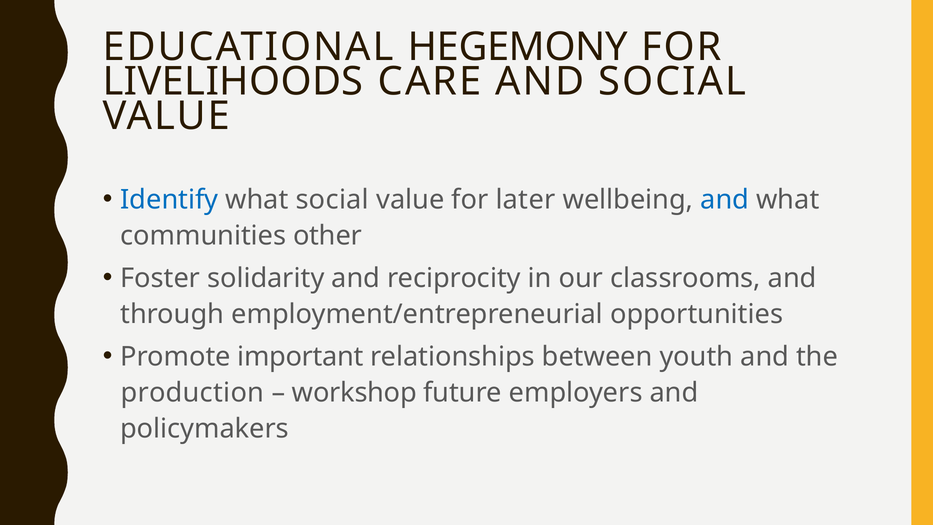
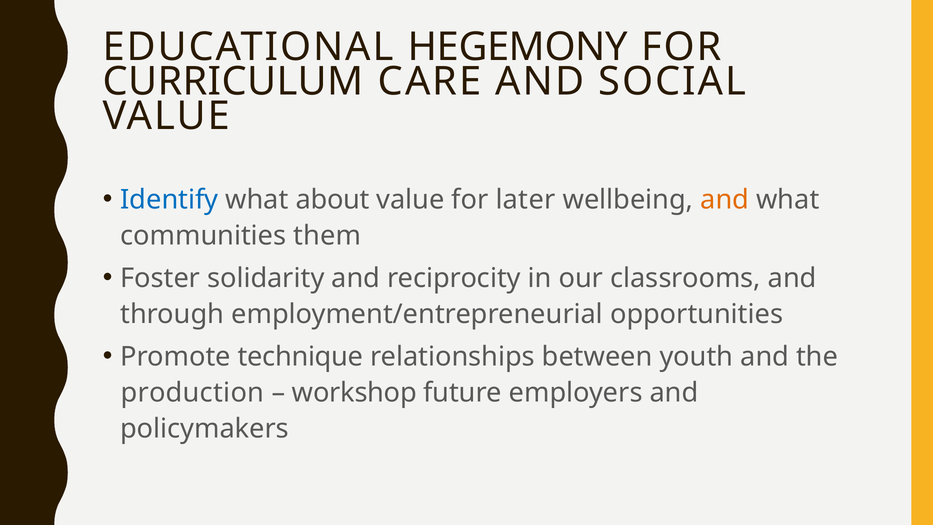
LIVELIHOODS: LIVELIHOODS -> CURRICULUM
what social: social -> about
and at (725, 200) colour: blue -> orange
other: other -> them
important: important -> technique
